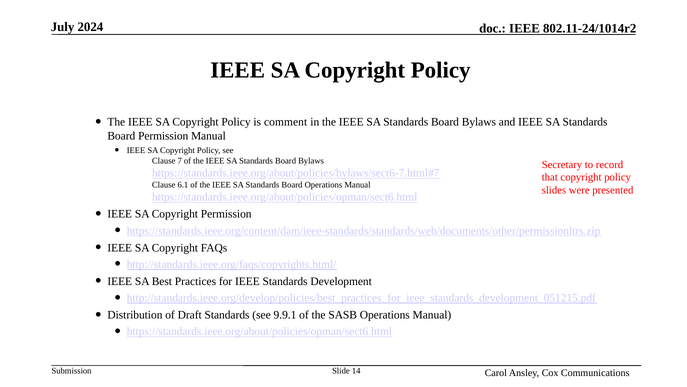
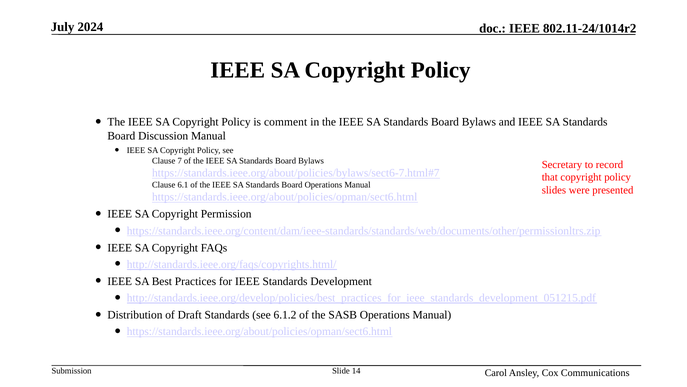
Board Permission: Permission -> Discussion
9.9.1: 9.9.1 -> 6.1.2
